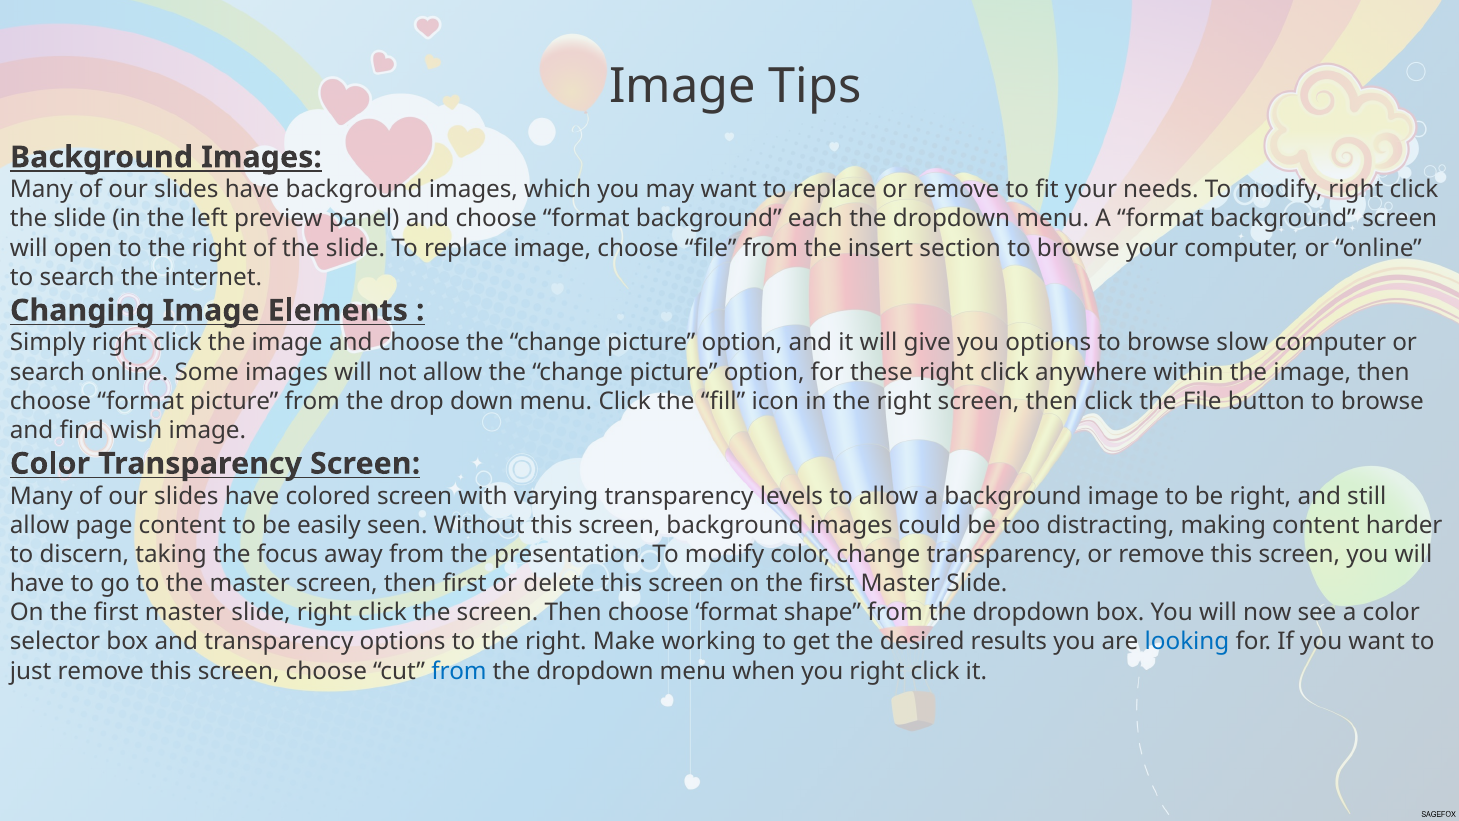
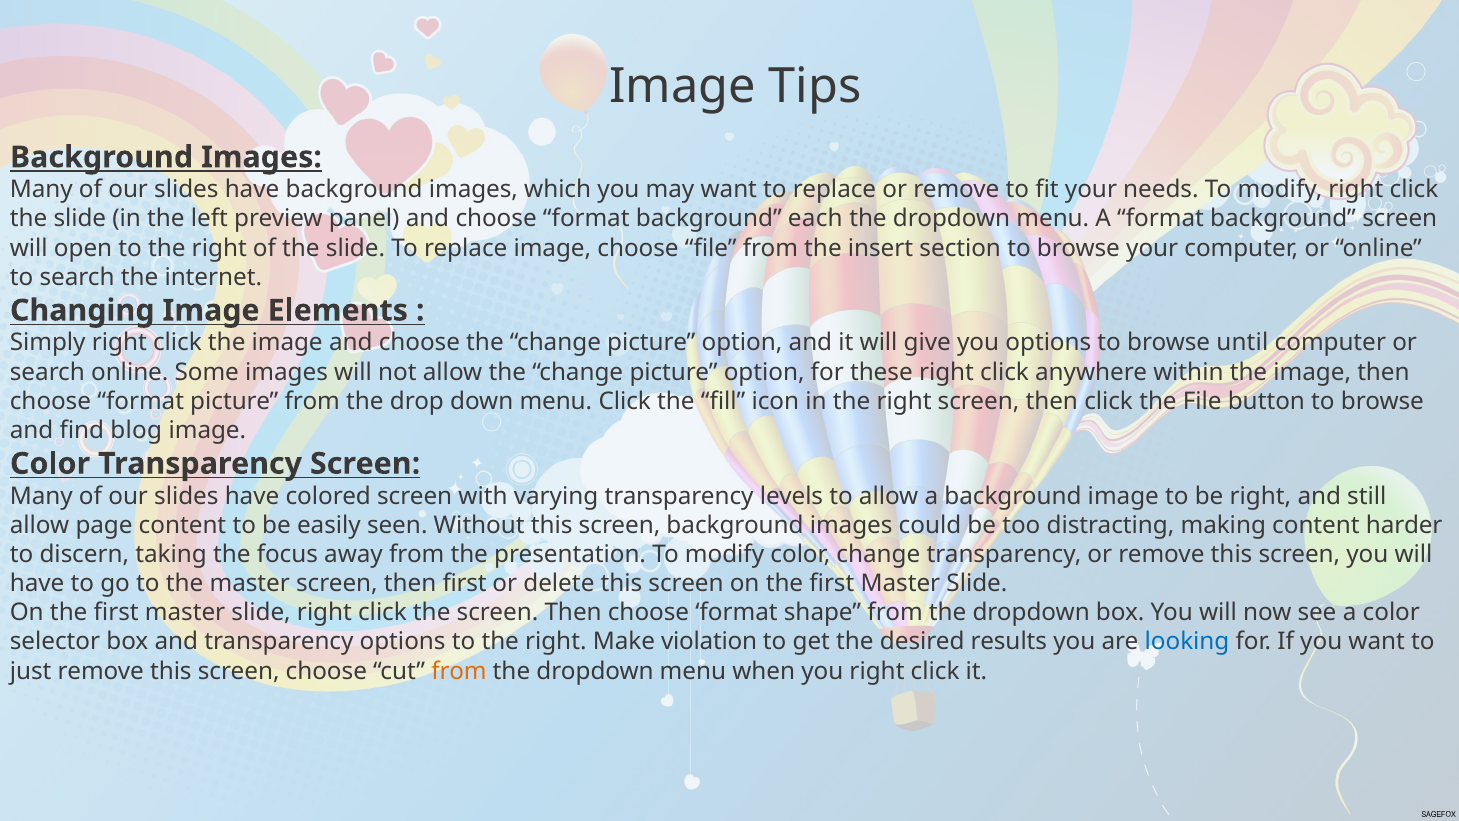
slow: slow -> until
wish: wish -> blog
working: working -> violation
from at (459, 671) colour: blue -> orange
